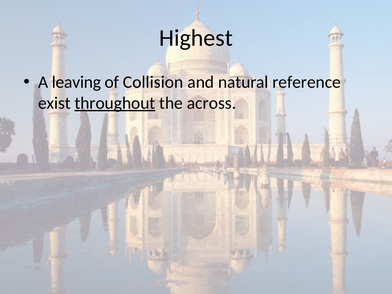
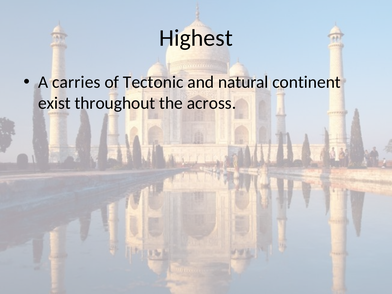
leaving: leaving -> carries
Collision: Collision -> Tectonic
reference: reference -> continent
throughout underline: present -> none
